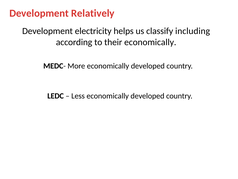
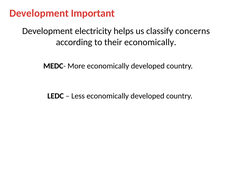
Relatively: Relatively -> Important
including: including -> concerns
